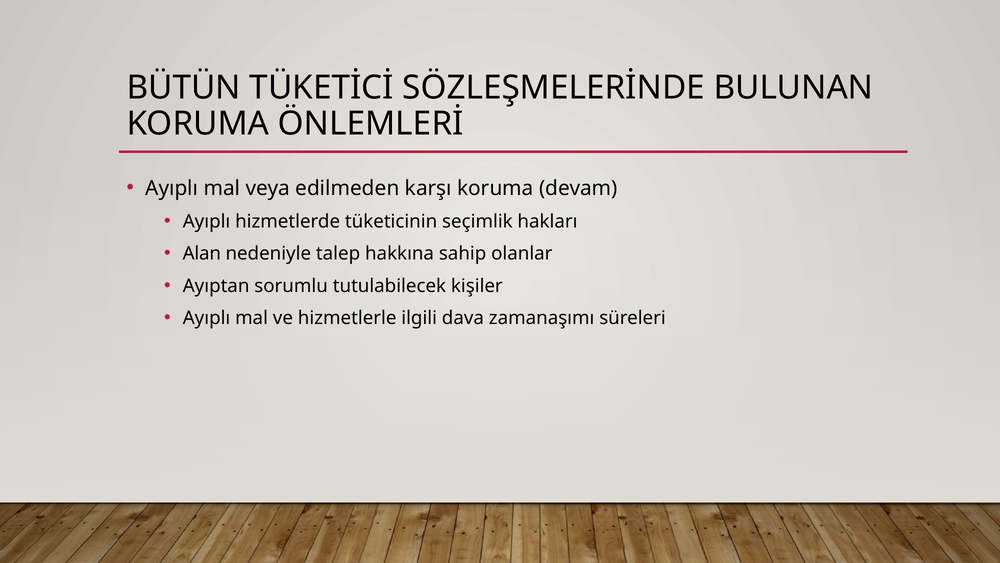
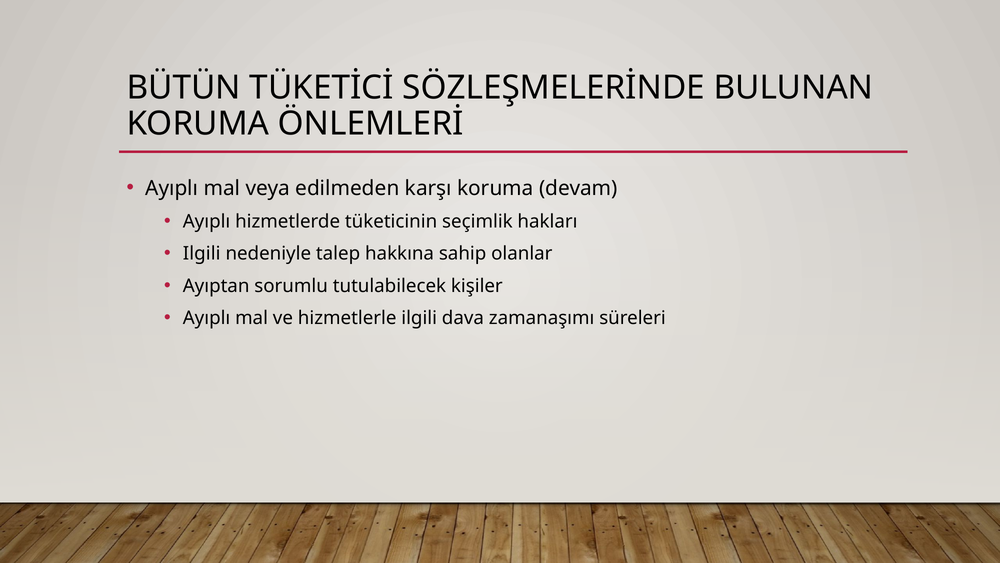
Alan at (202, 254): Alan -> Ilgili
